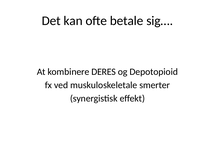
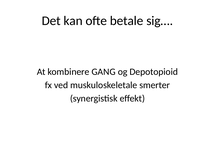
DERES: DERES -> GANG
